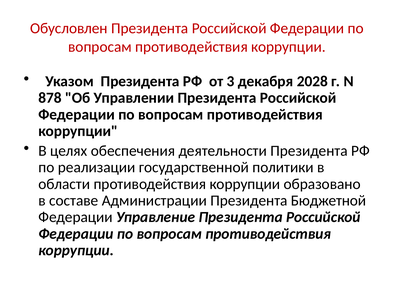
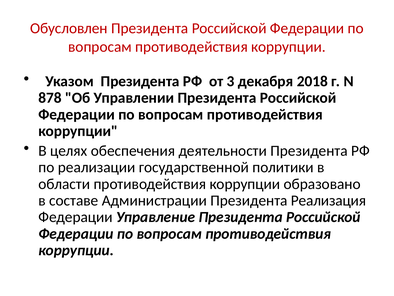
2028: 2028 -> 2018
Бюджетной: Бюджетной -> Реализация
